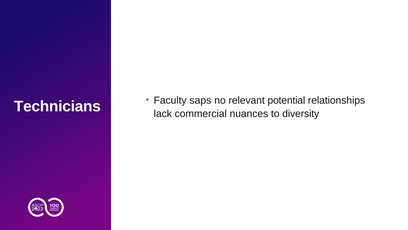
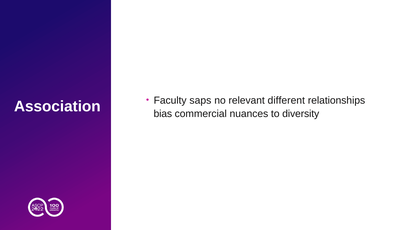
Technicians: Technicians -> Association
potential: potential -> different
lack: lack -> bias
